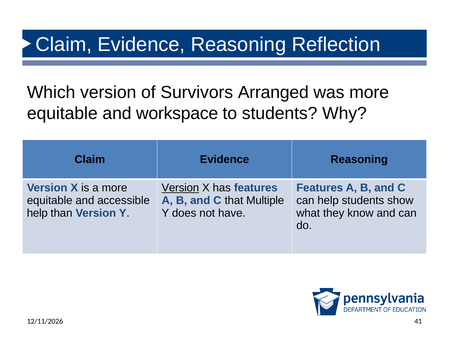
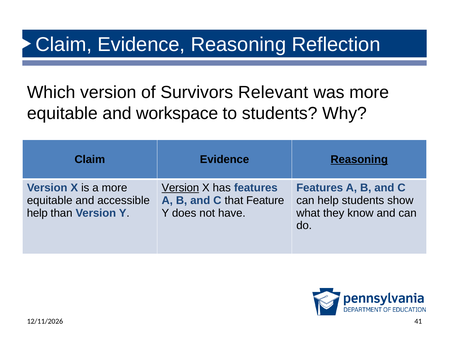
Arranged: Arranged -> Relevant
Reasoning at (359, 159) underline: none -> present
Multiple: Multiple -> Feature
